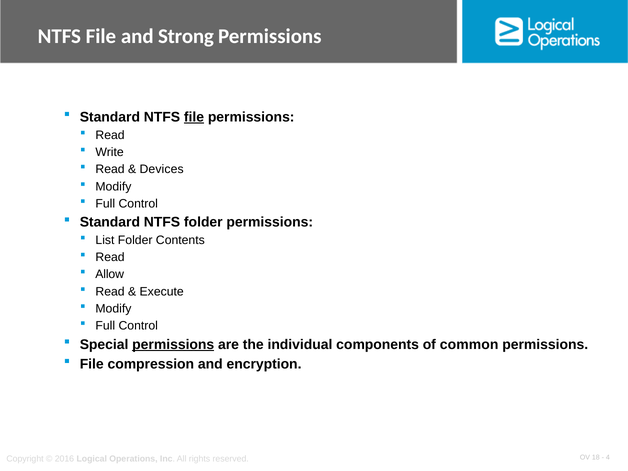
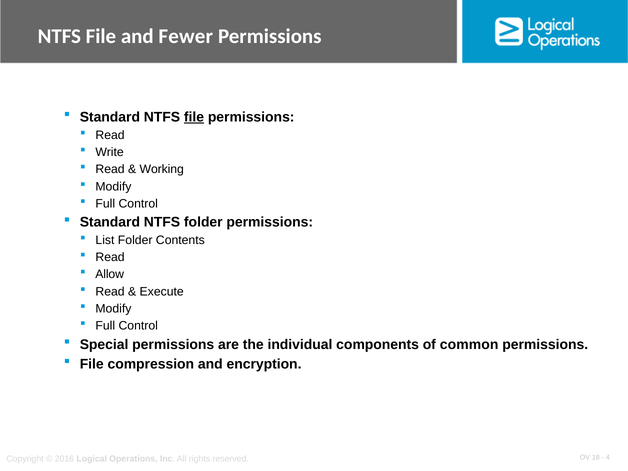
Strong: Strong -> Fewer
Devices: Devices -> Working
permissions at (173, 344) underline: present -> none
